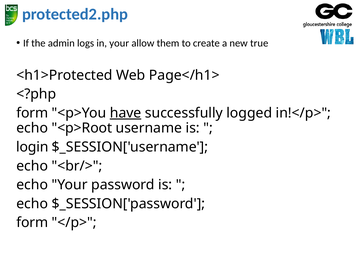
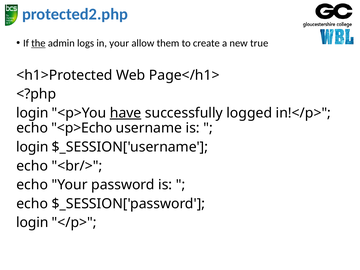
the underline: none -> present
form at (32, 113): form -> login
<p>Root: <p>Root -> <p>Echo
form at (32, 223): form -> login
